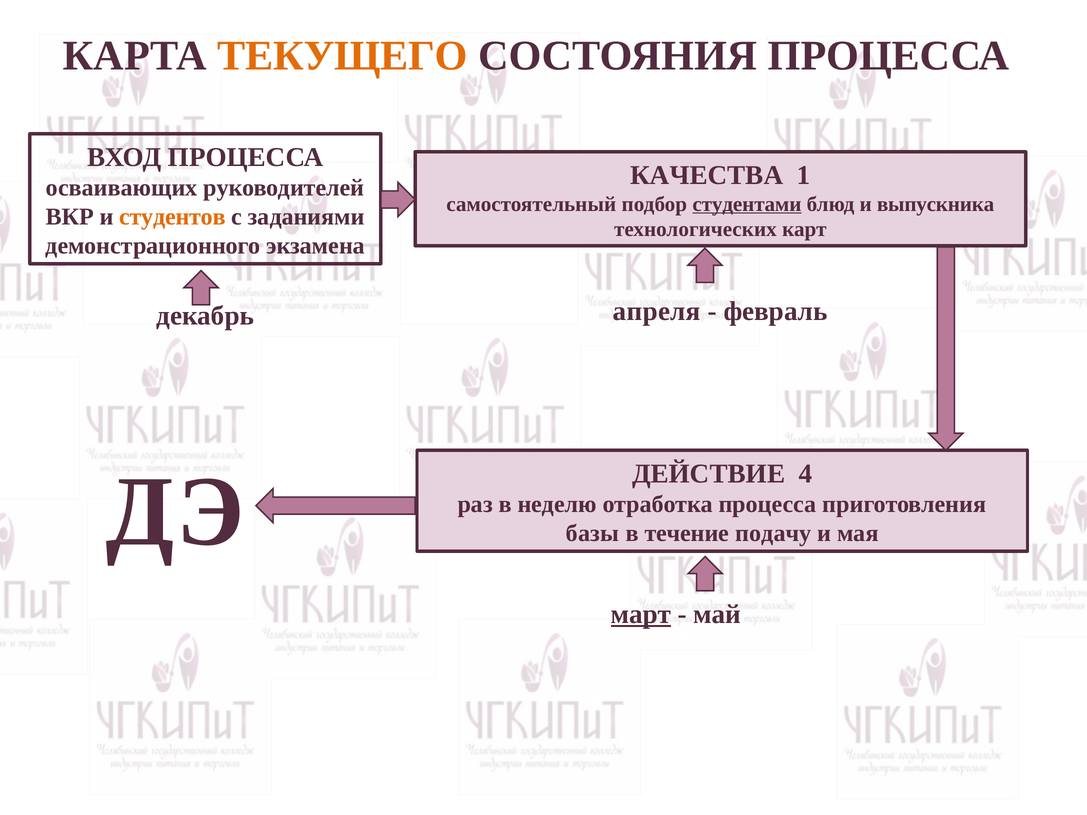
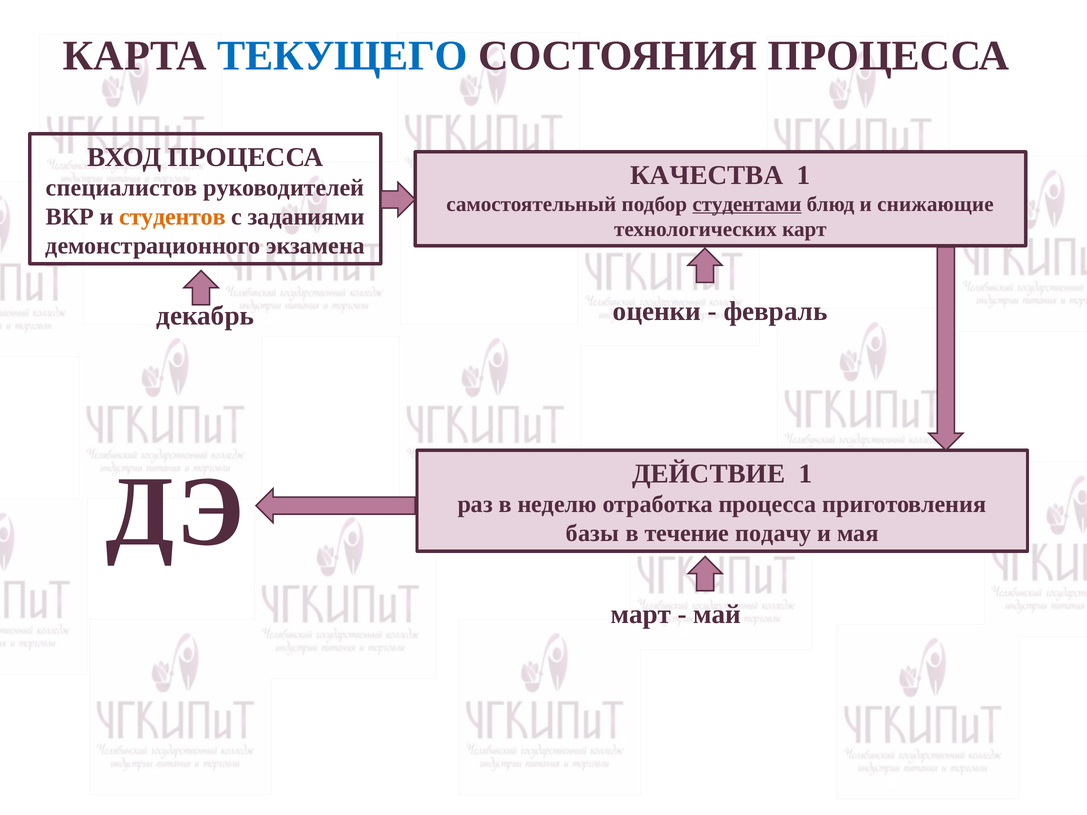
ТЕКУЩЕГО colour: orange -> blue
осваивающих: осваивающих -> специалистов
выпускника: выпускника -> снижающие
апреля: апреля -> оценки
ДЕЙСТВИЕ 4: 4 -> 1
март underline: present -> none
